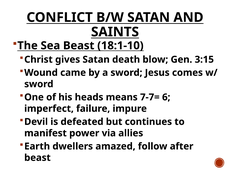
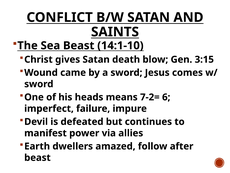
18:1-10: 18:1-10 -> 14:1-10
7-7=: 7-7= -> 7-2=
